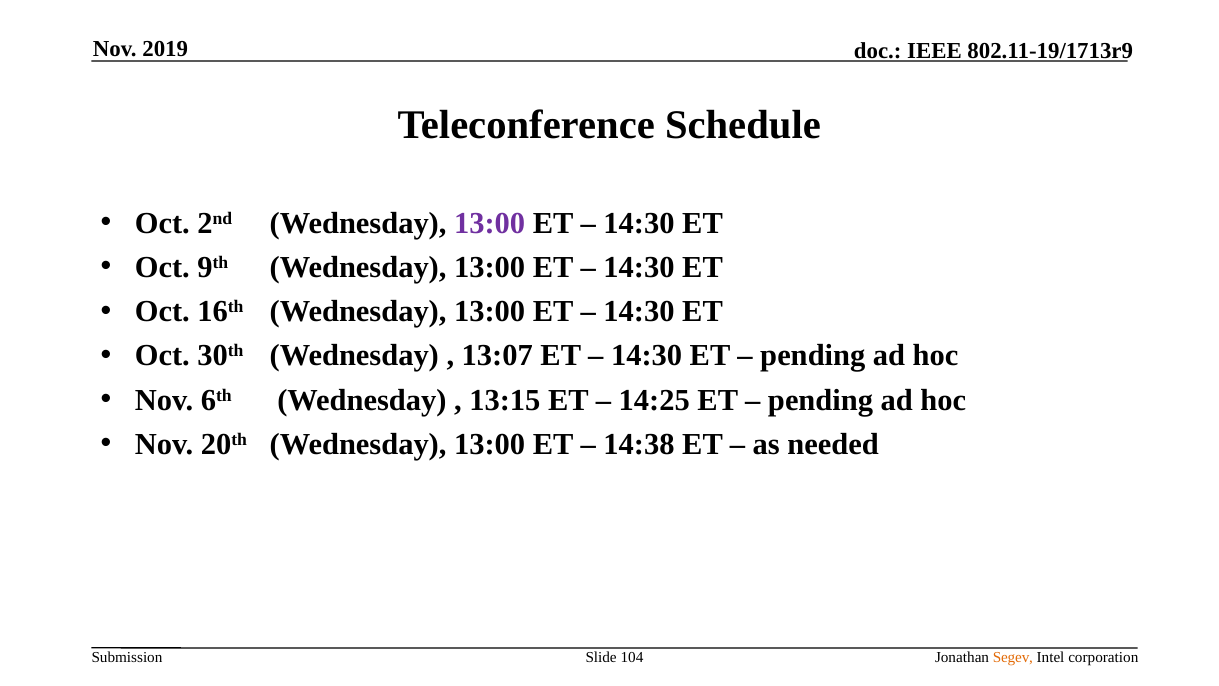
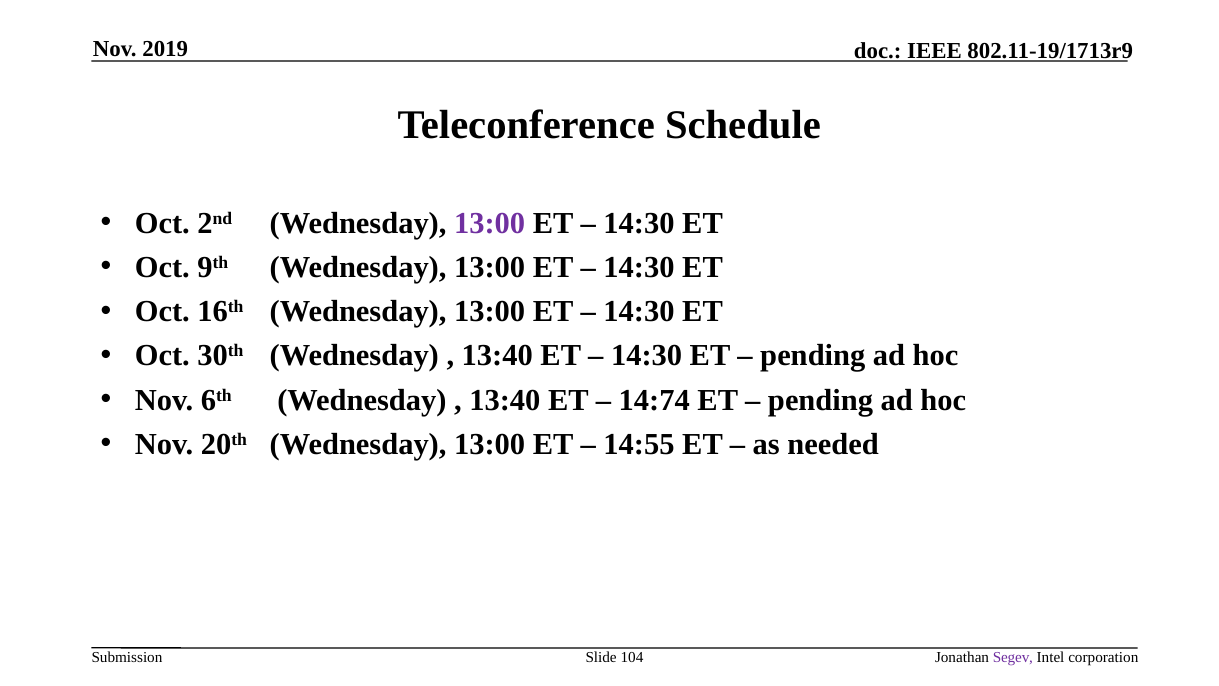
13:07 at (497, 356): 13:07 -> 13:40
13:15 at (505, 400): 13:15 -> 13:40
14:25: 14:25 -> 14:74
14:38: 14:38 -> 14:55
Segev colour: orange -> purple
